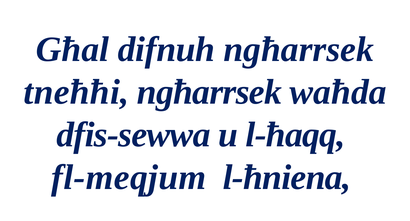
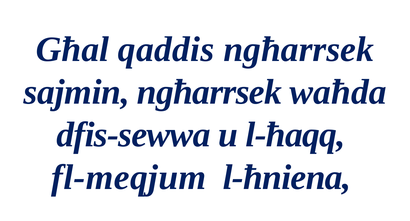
difnuh: difnuh -> qaddis
tneħħi: tneħħi -> sajmin
